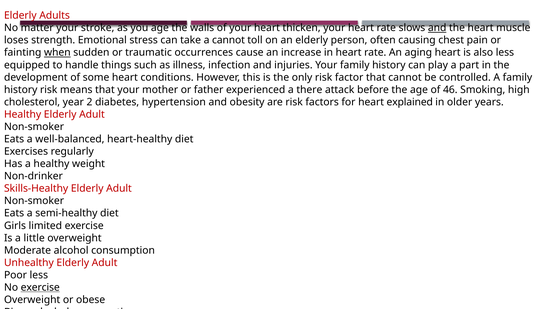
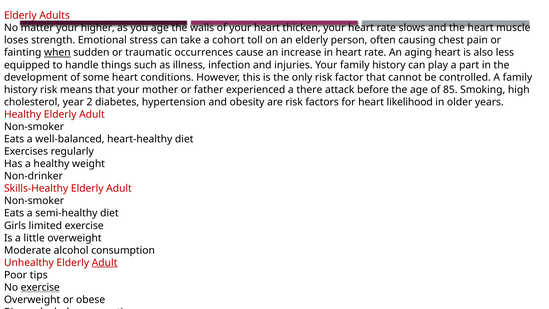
stroke: stroke -> higher
and at (437, 28) underline: present -> none
a cannot: cannot -> cohort
46: 46 -> 85
explained: explained -> likelihood
Adult at (105, 263) underline: none -> present
Poor less: less -> tips
